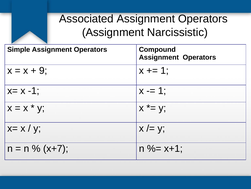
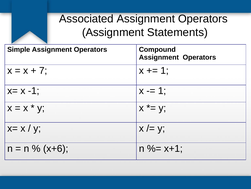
Narcissistic: Narcissistic -> Statements
9: 9 -> 7
x+7: x+7 -> x+6
